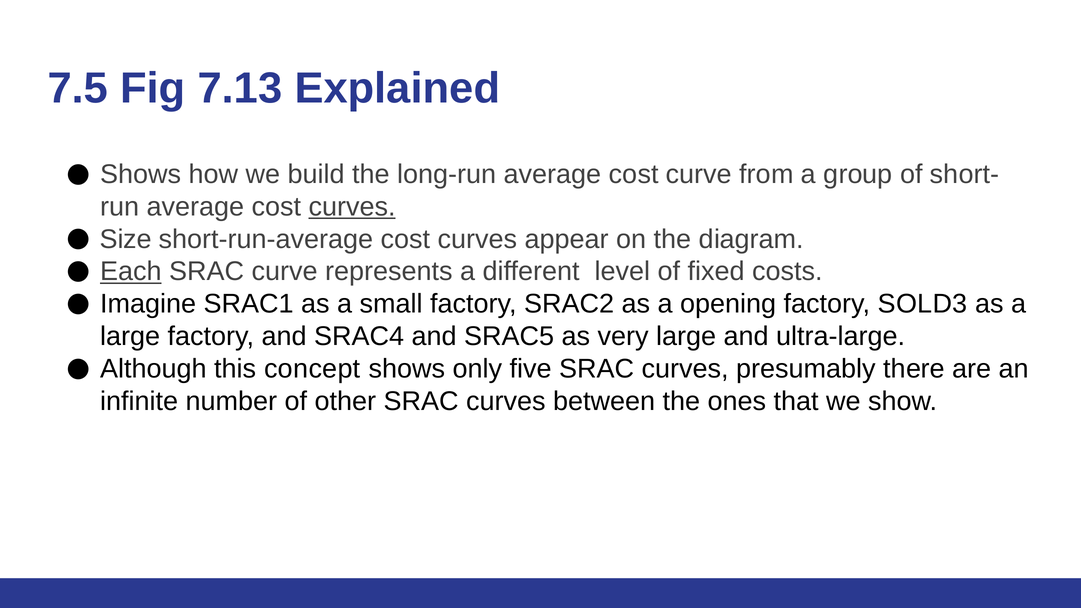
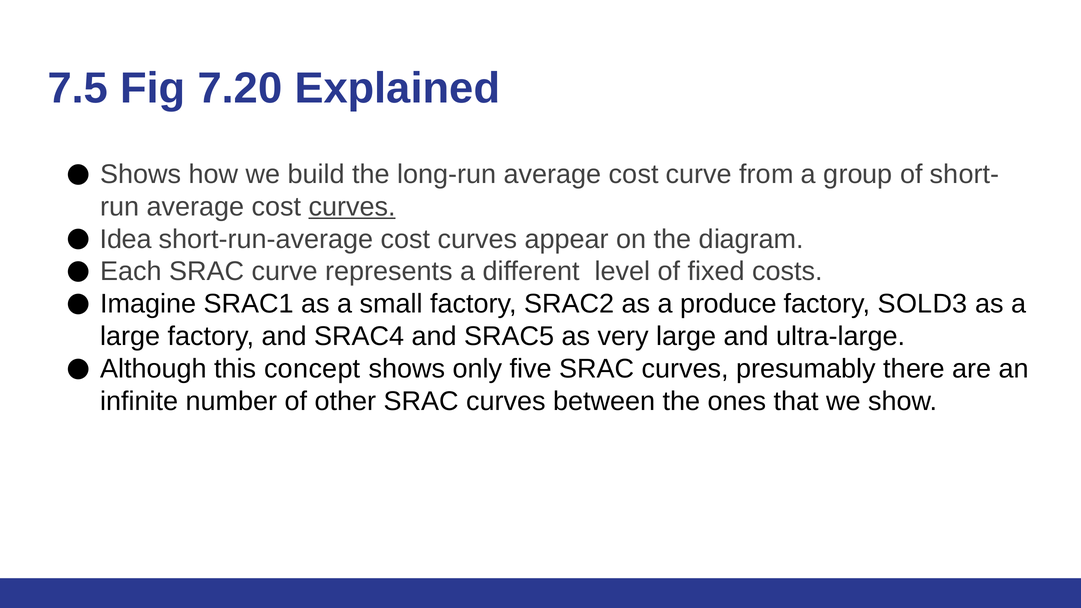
7.13: 7.13 -> 7.20
Size: Size -> Idea
Each underline: present -> none
opening: opening -> produce
